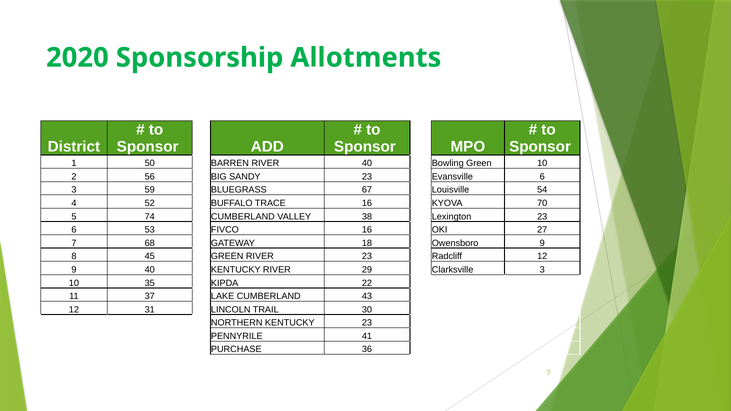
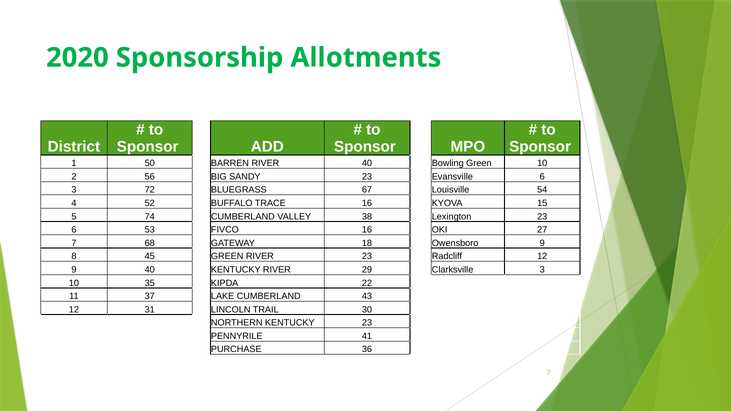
59: 59 -> 72
70: 70 -> 15
